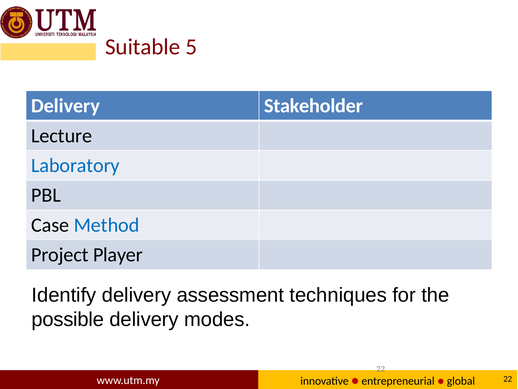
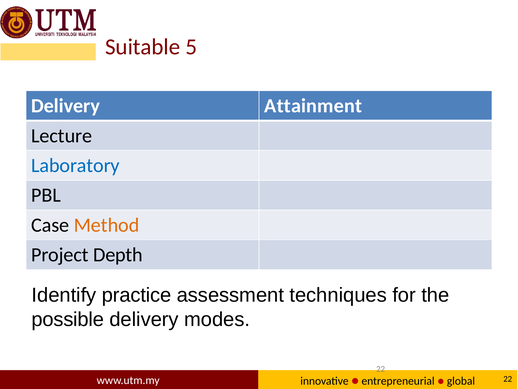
Stakeholder: Stakeholder -> Attainment
Method colour: blue -> orange
Player: Player -> Depth
Identify delivery: delivery -> practice
